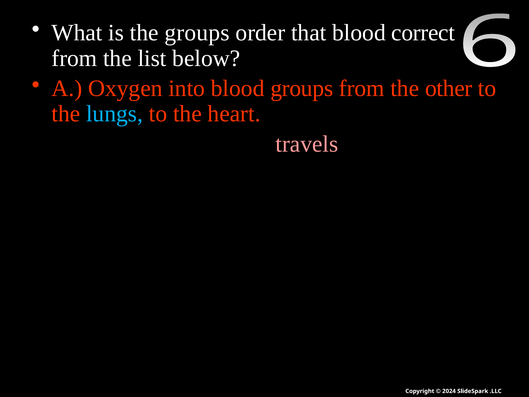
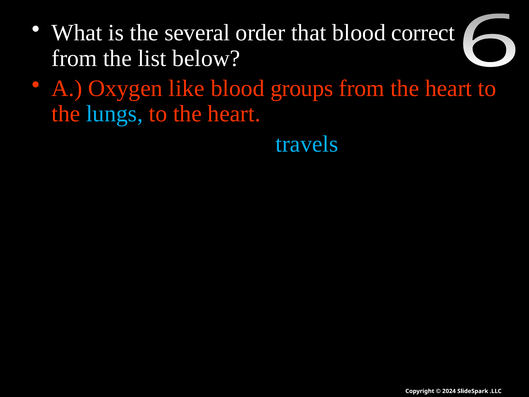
the groups: groups -> several
into: into -> like
from the other: other -> heart
travels at (307, 144) colour: pink -> light blue
